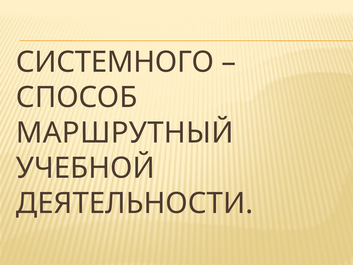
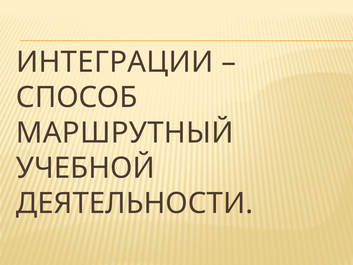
СИСТЕМНОГО: СИСТЕМНОГО -> ИНТЕГРАЦИИ
